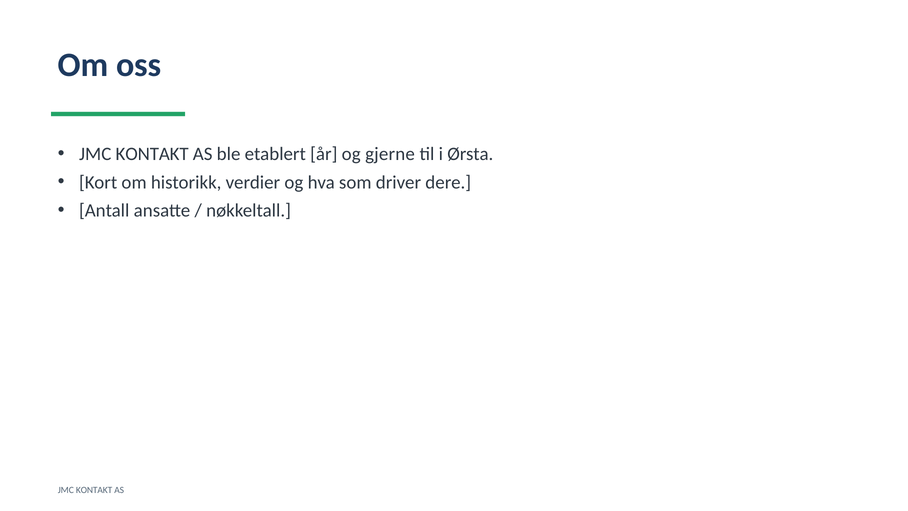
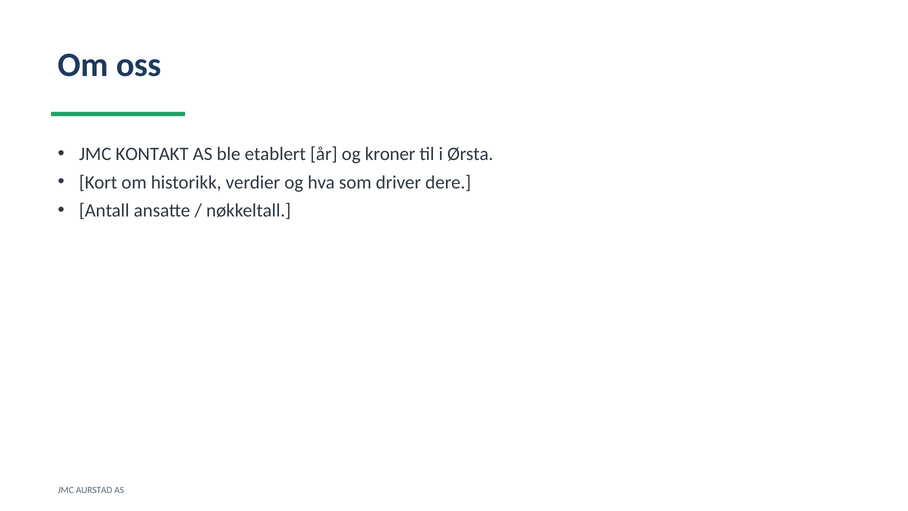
gjerne: gjerne -> kroner
KONTAKT at (94, 490): KONTAKT -> AURSTAD
